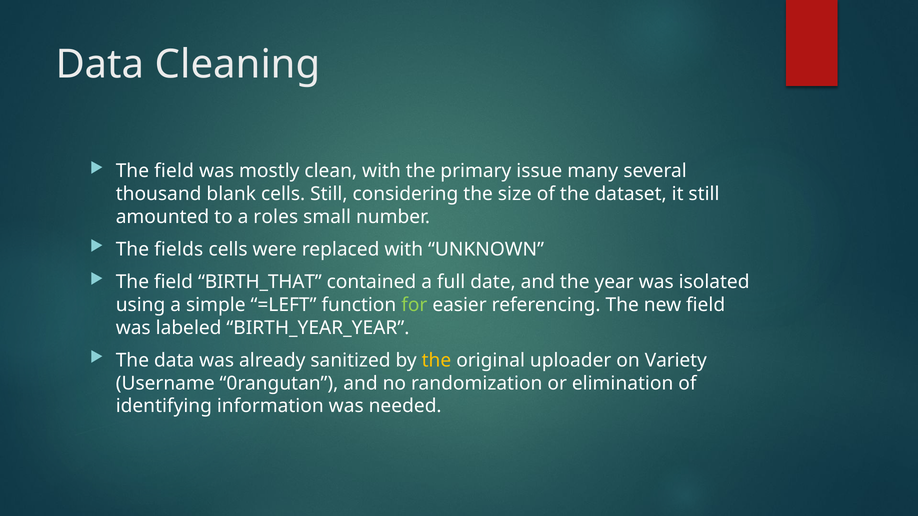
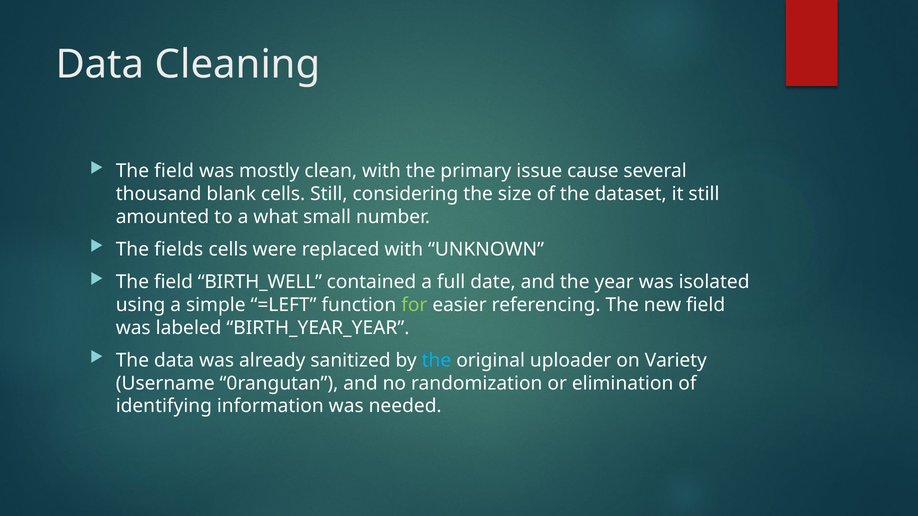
many: many -> cause
roles: roles -> what
BIRTH_THAT: BIRTH_THAT -> BIRTH_WELL
the at (436, 360) colour: yellow -> light blue
